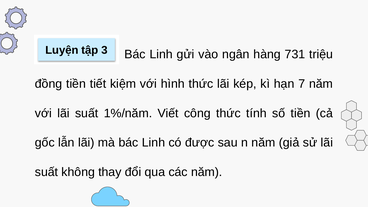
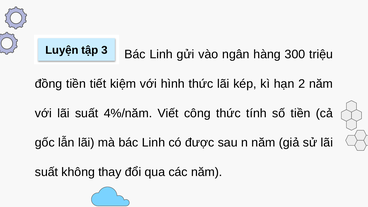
731: 731 -> 300
7: 7 -> 2
1%/năm: 1%/năm -> 4%/năm
